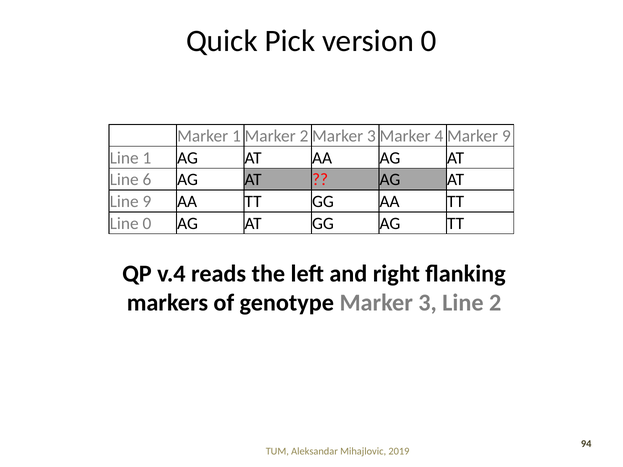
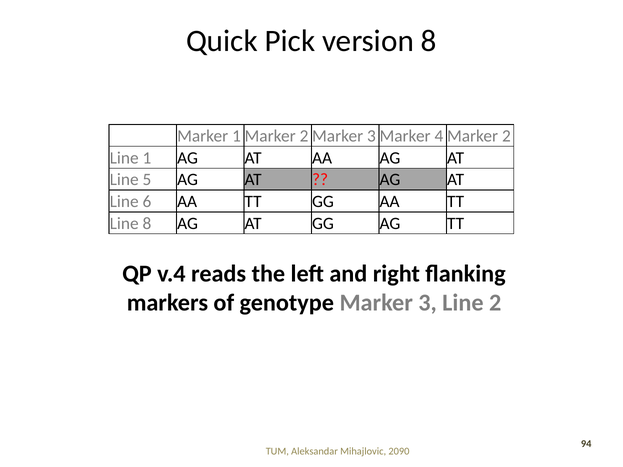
version 0: 0 -> 8
9 at (506, 136): 9 -> 2
6: 6 -> 5
Line 9: 9 -> 6
Line 0: 0 -> 8
2019: 2019 -> 2090
